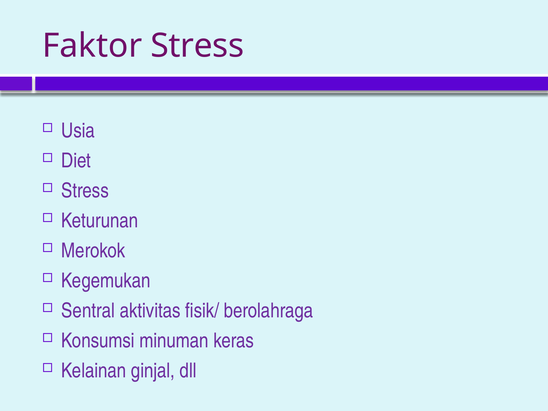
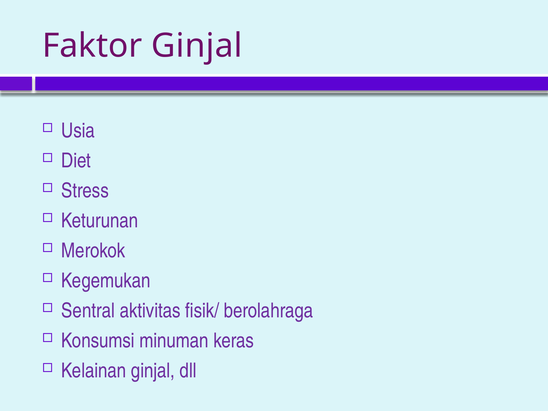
Faktor Stress: Stress -> Ginjal
